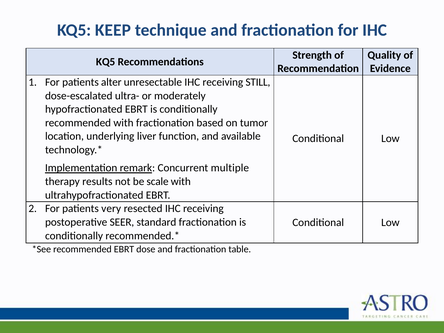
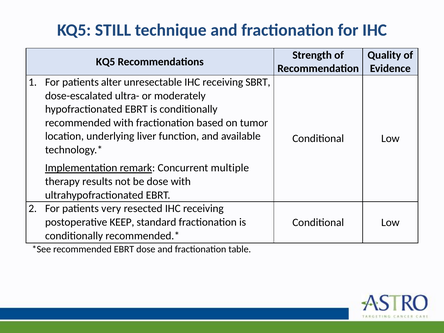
KEEP: KEEP -> STILL
STILL: STILL -> SBRT
be scale: scale -> dose
SEER: SEER -> KEEP
